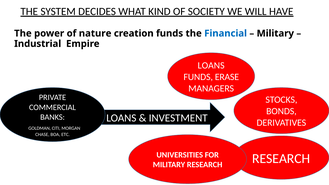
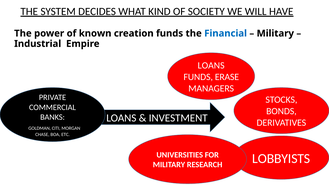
nature: nature -> known
RESEARCH at (281, 159): RESEARCH -> LOBBYISTS
